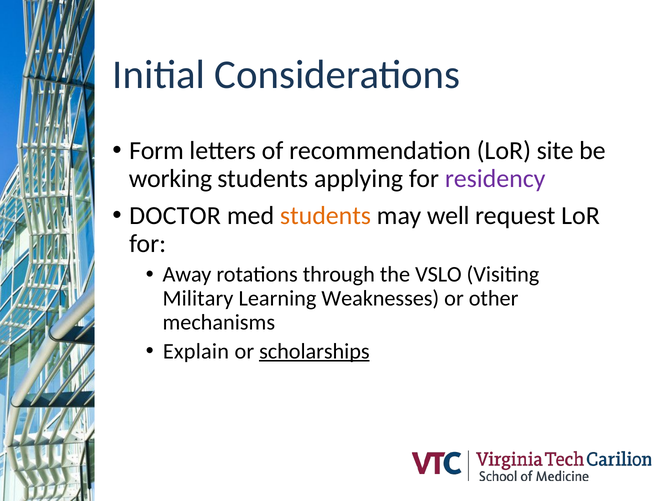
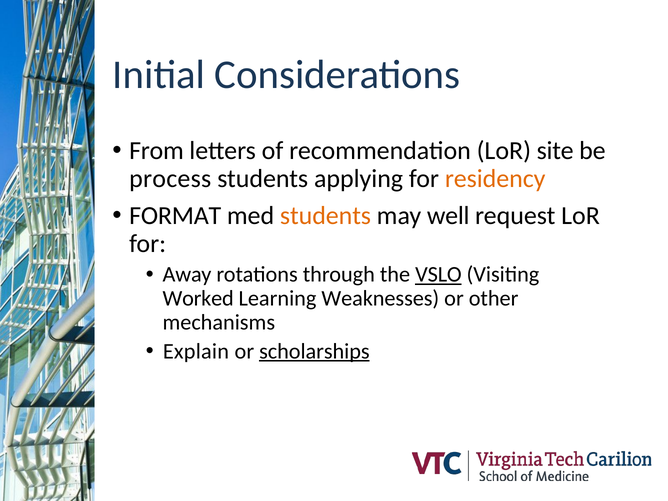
Form: Form -> From
working: working -> process
residency colour: purple -> orange
DOCTOR: DOCTOR -> FORMAT
VSLO underline: none -> present
Military: Military -> Worked
